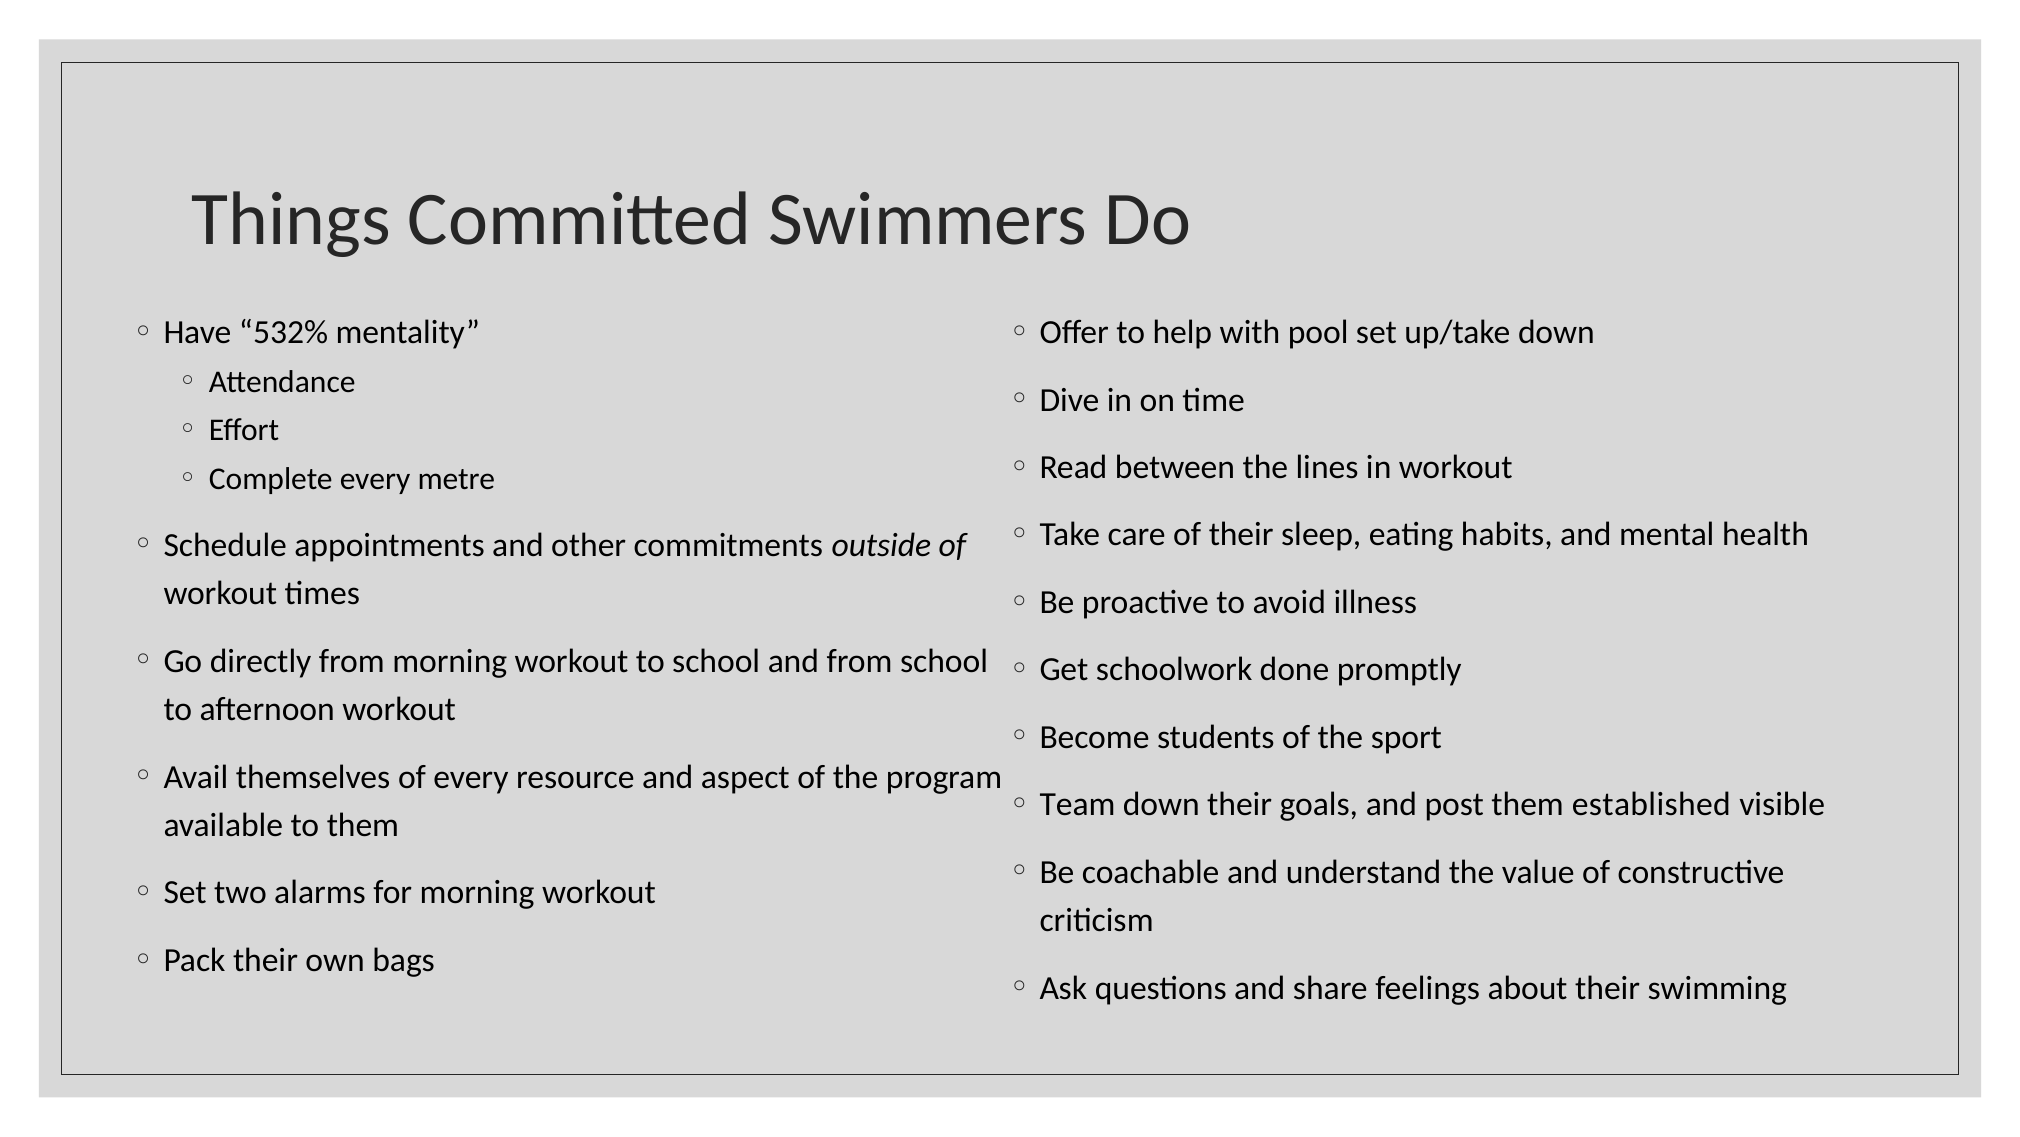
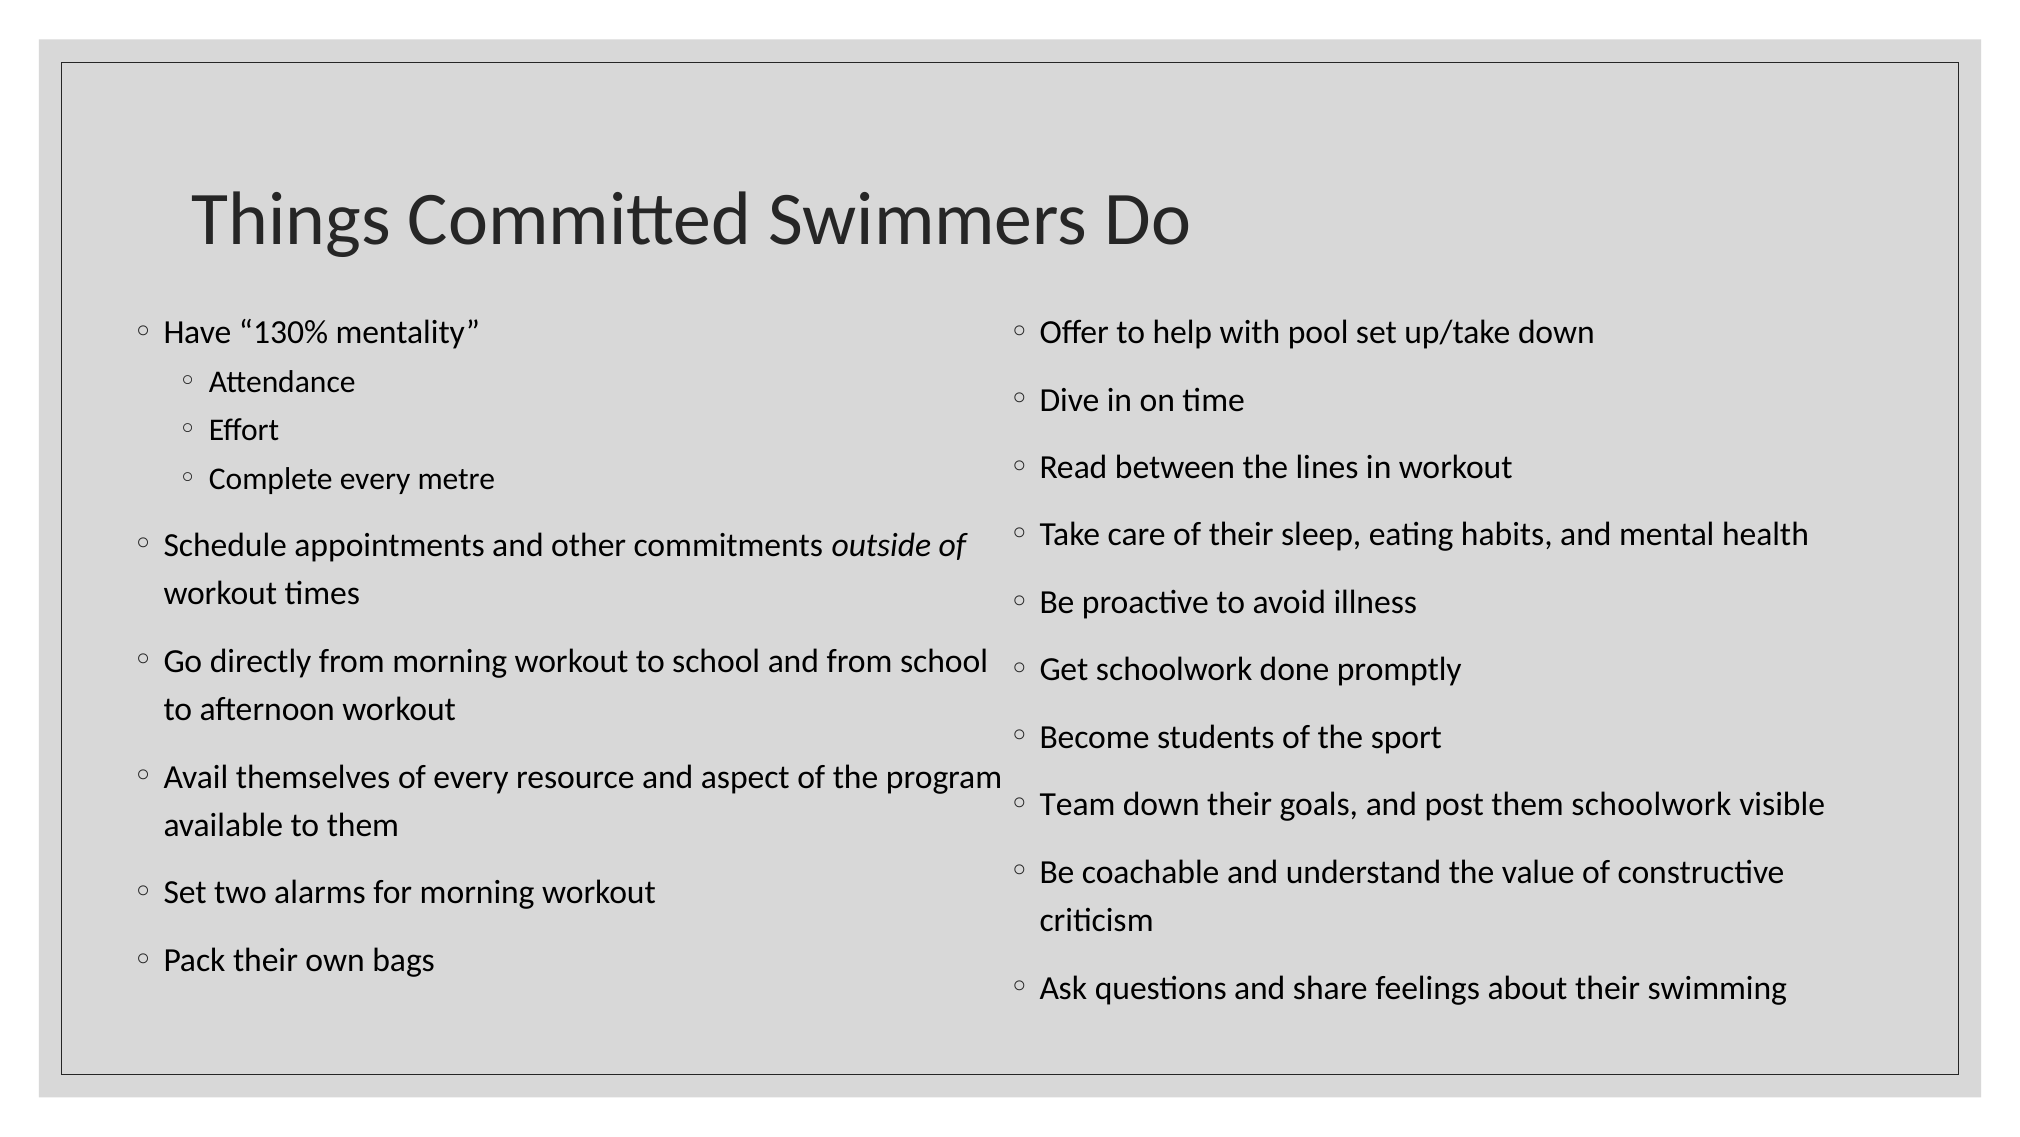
532%: 532% -> 130%
them established: established -> schoolwork
